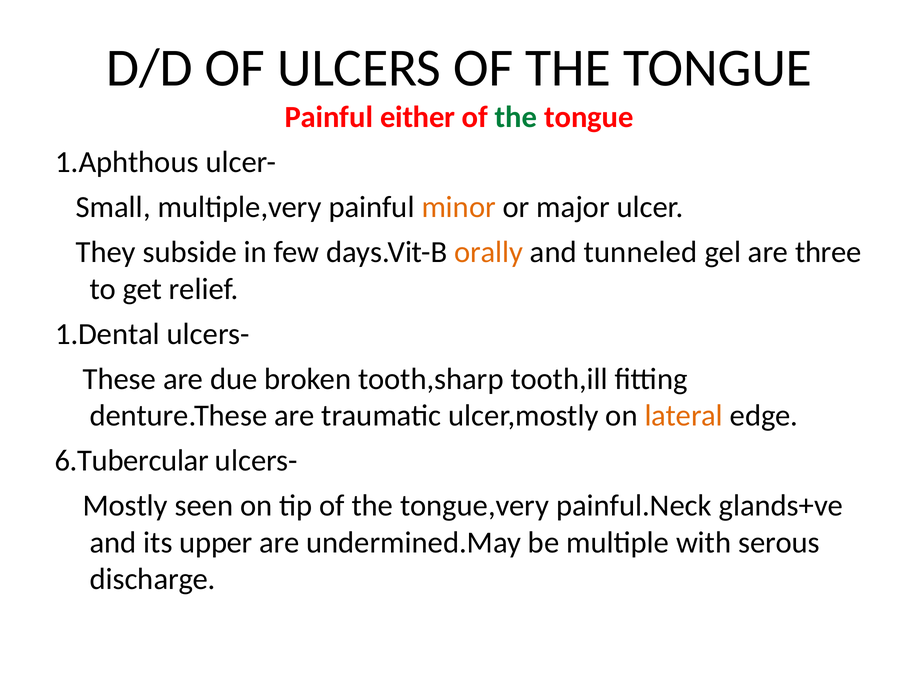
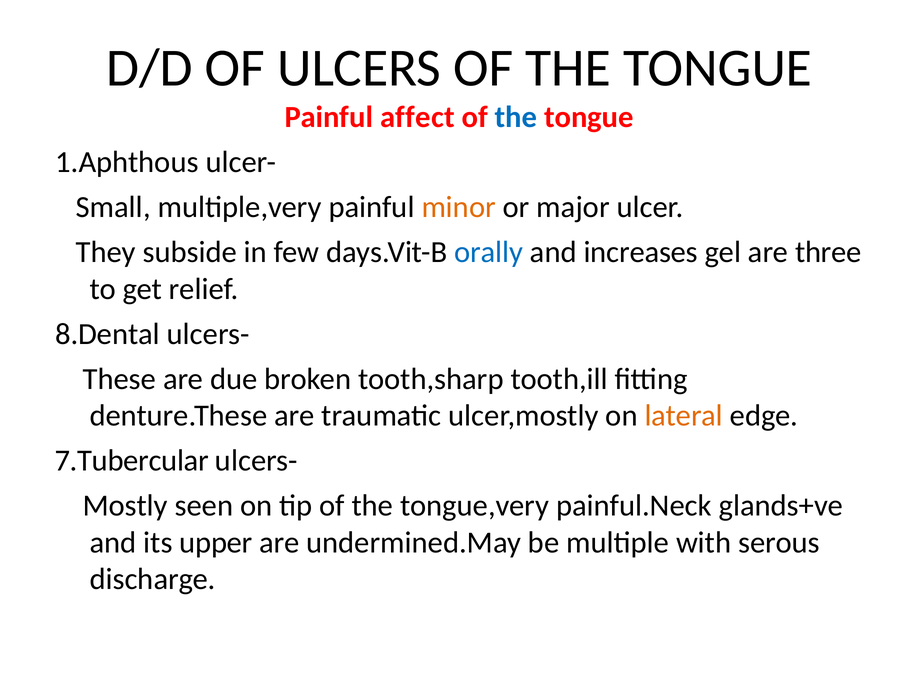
either: either -> affect
the at (516, 117) colour: green -> blue
orally colour: orange -> blue
tunneled: tunneled -> increases
1.Dental: 1.Dental -> 8.Dental
6.Tubercular: 6.Tubercular -> 7.Tubercular
